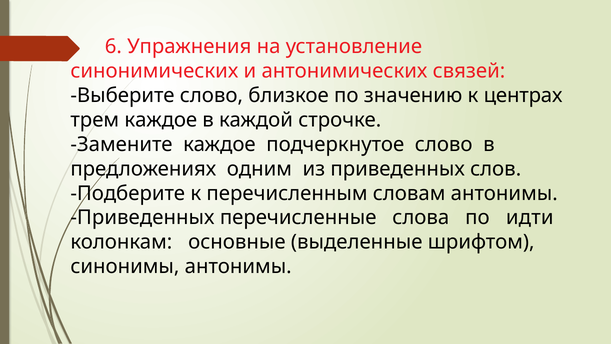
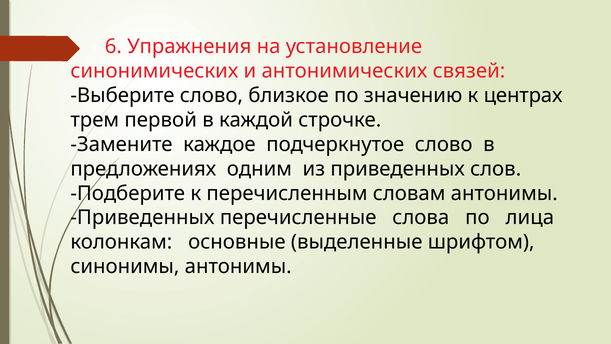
трем каждое: каждое -> первой
идти: идти -> лица
